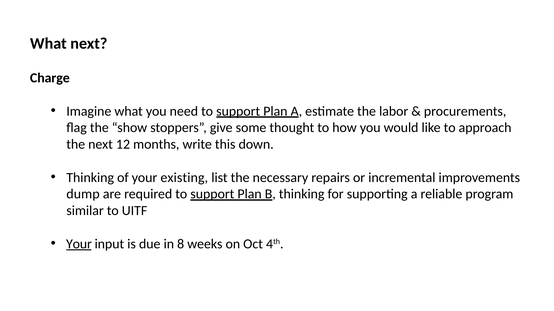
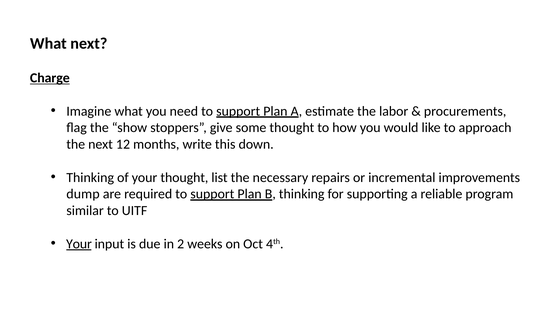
Charge underline: none -> present
your existing: existing -> thought
8: 8 -> 2
